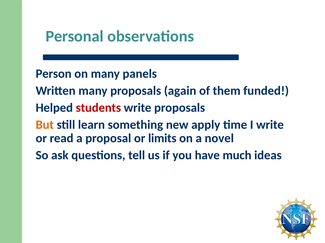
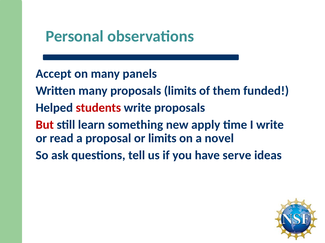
Person: Person -> Accept
proposals again: again -> limits
But colour: orange -> red
much: much -> serve
